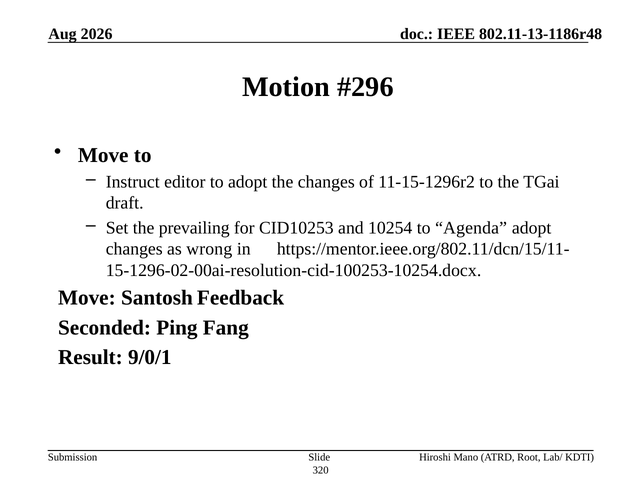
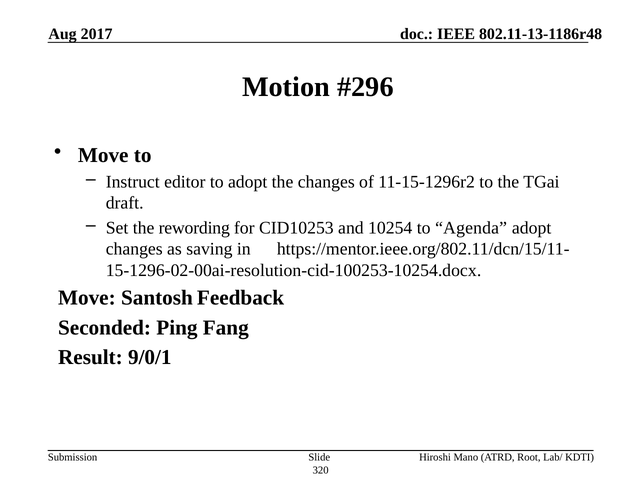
2026: 2026 -> 2017
prevailing: prevailing -> rewording
wrong: wrong -> saving
